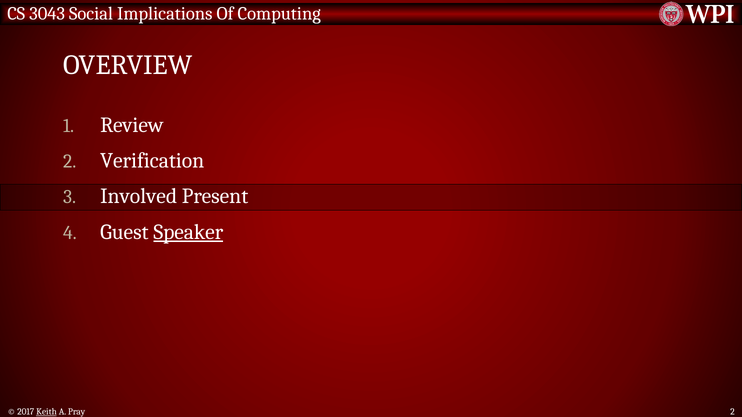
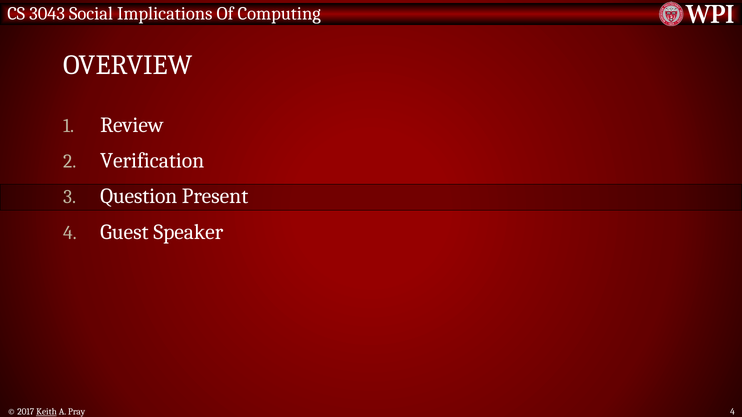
Involved: Involved -> Question
Speaker underline: present -> none
Pray 2: 2 -> 4
